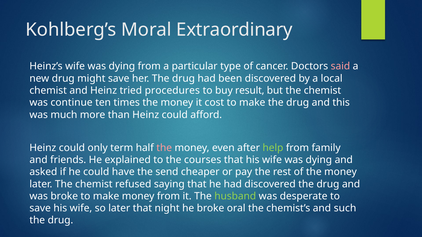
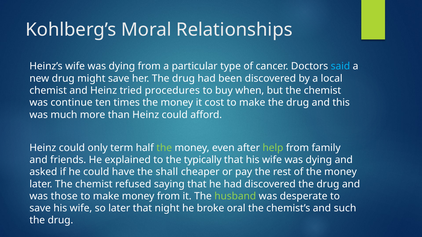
Extraordinary: Extraordinary -> Relationships
said colour: pink -> light blue
result: result -> when
the at (164, 148) colour: pink -> light green
courses: courses -> typically
send: send -> shall
was broke: broke -> those
